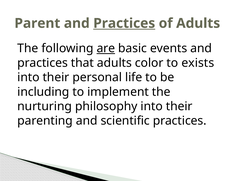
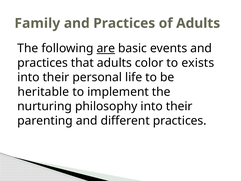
Parent: Parent -> Family
Practices at (124, 23) underline: present -> none
including: including -> heritable
scientific: scientific -> different
